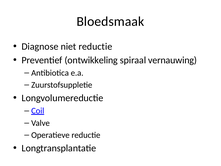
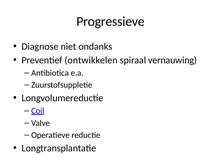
Bloedsmaak: Bloedsmaak -> Progressieve
niet reductie: reductie -> ondanks
ontwikkeling: ontwikkeling -> ontwikkelen
